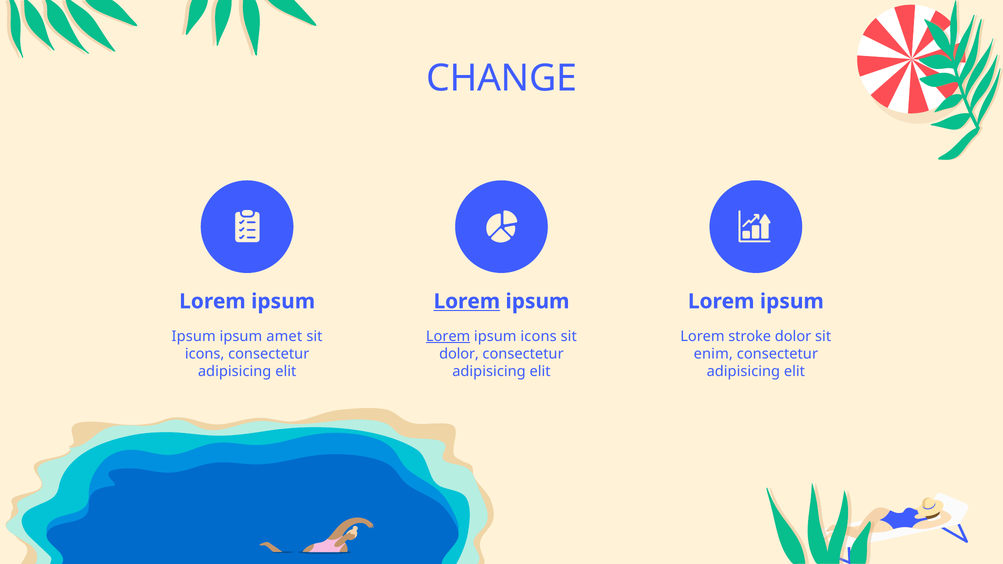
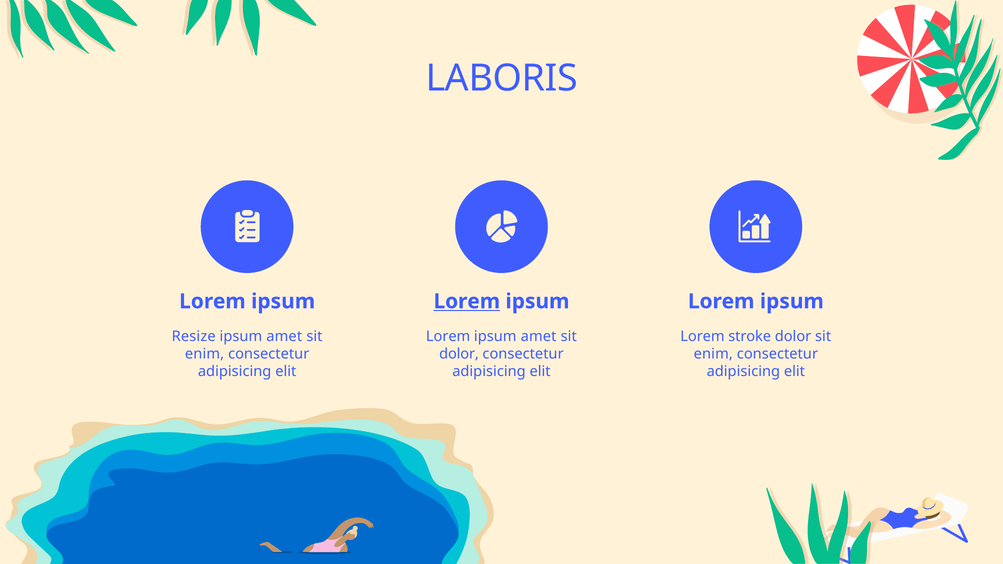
CHANGE: CHANGE -> LABORIS
Ipsum at (194, 336): Ipsum -> Resize
Lorem at (448, 336) underline: present -> none
icons at (539, 336): icons -> amet
icons at (205, 354): icons -> enim
